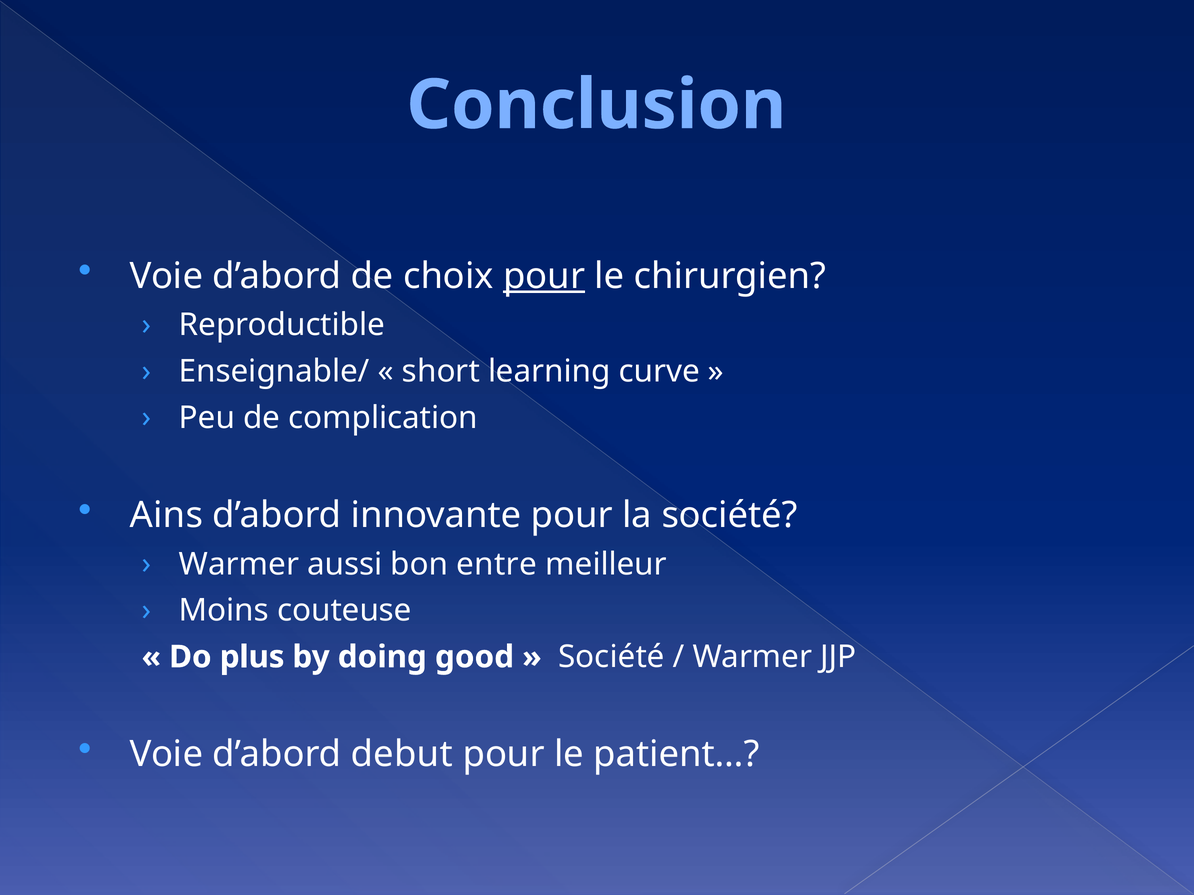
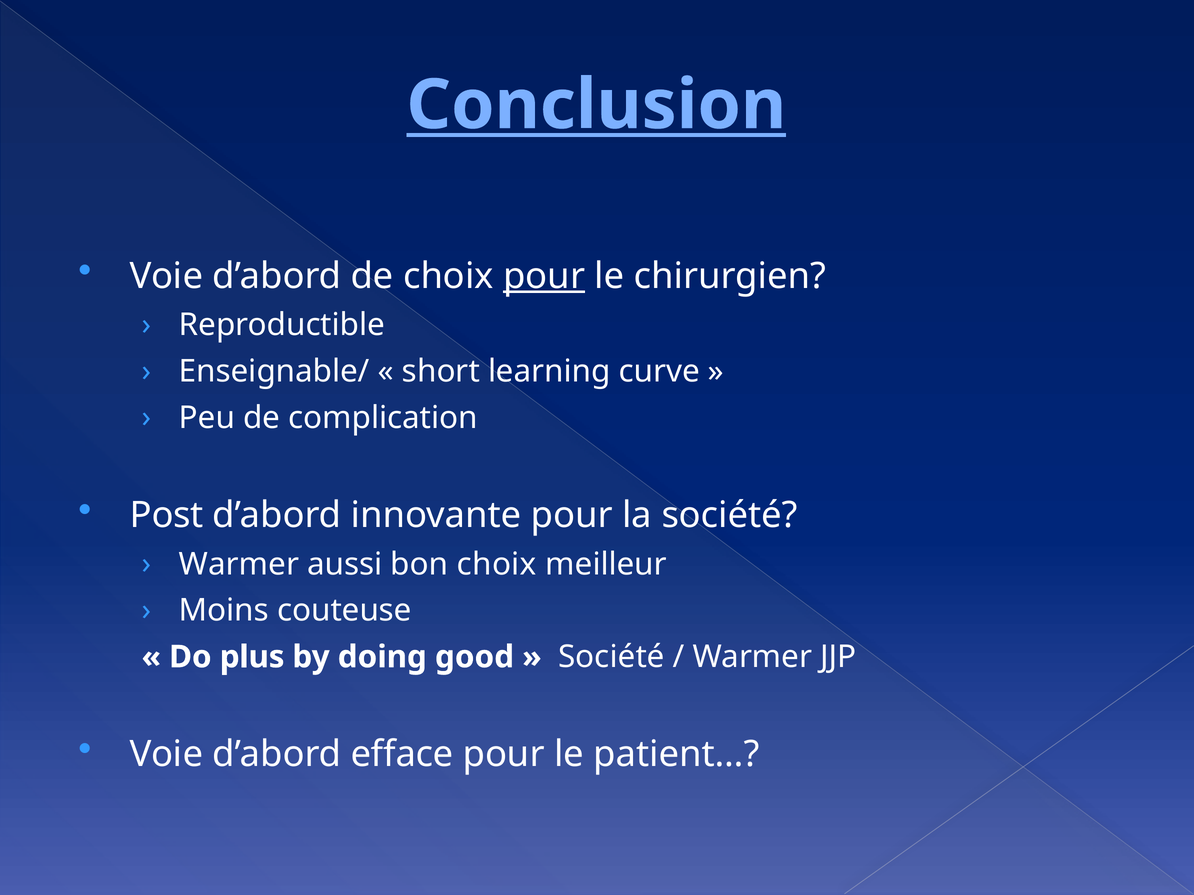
Conclusion underline: none -> present
Ains: Ains -> Post
bon entre: entre -> choix
debut: debut -> efface
